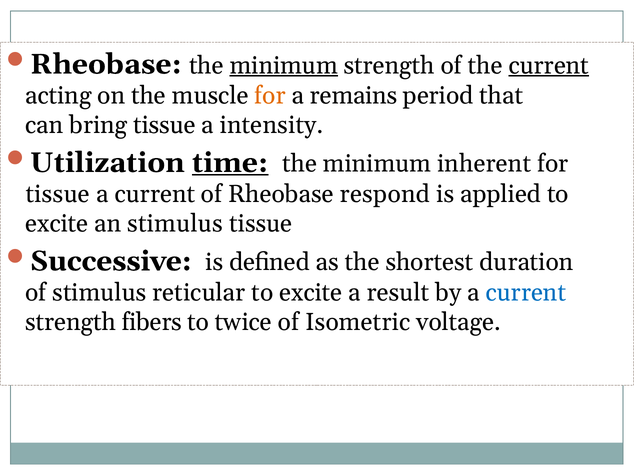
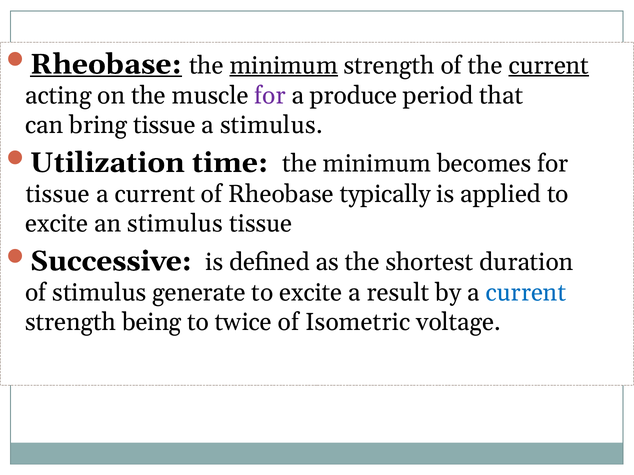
Rheobase at (106, 64) underline: none -> present
for at (270, 96) colour: orange -> purple
remains: remains -> produce
a intensity: intensity -> stimulus
time underline: present -> none
inherent: inherent -> becomes
respond: respond -> typically
reticular: reticular -> generate
fibers: fibers -> being
